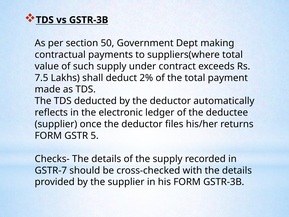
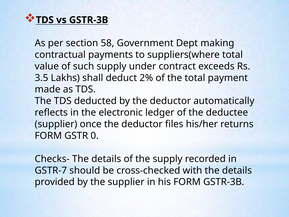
50: 50 -> 58
7.5: 7.5 -> 3.5
5: 5 -> 0
